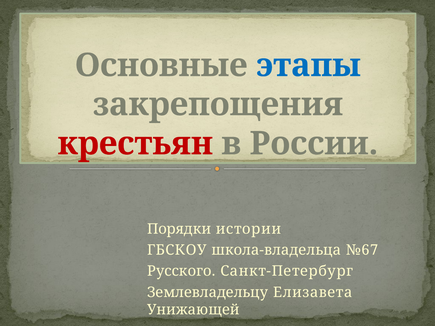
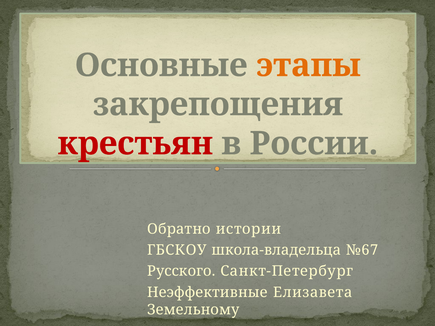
этапы colour: blue -> orange
Порядки: Порядки -> Обратно
Землевладельцу: Землевладельцу -> Неэффективные
Унижающей: Унижающей -> Земельному
